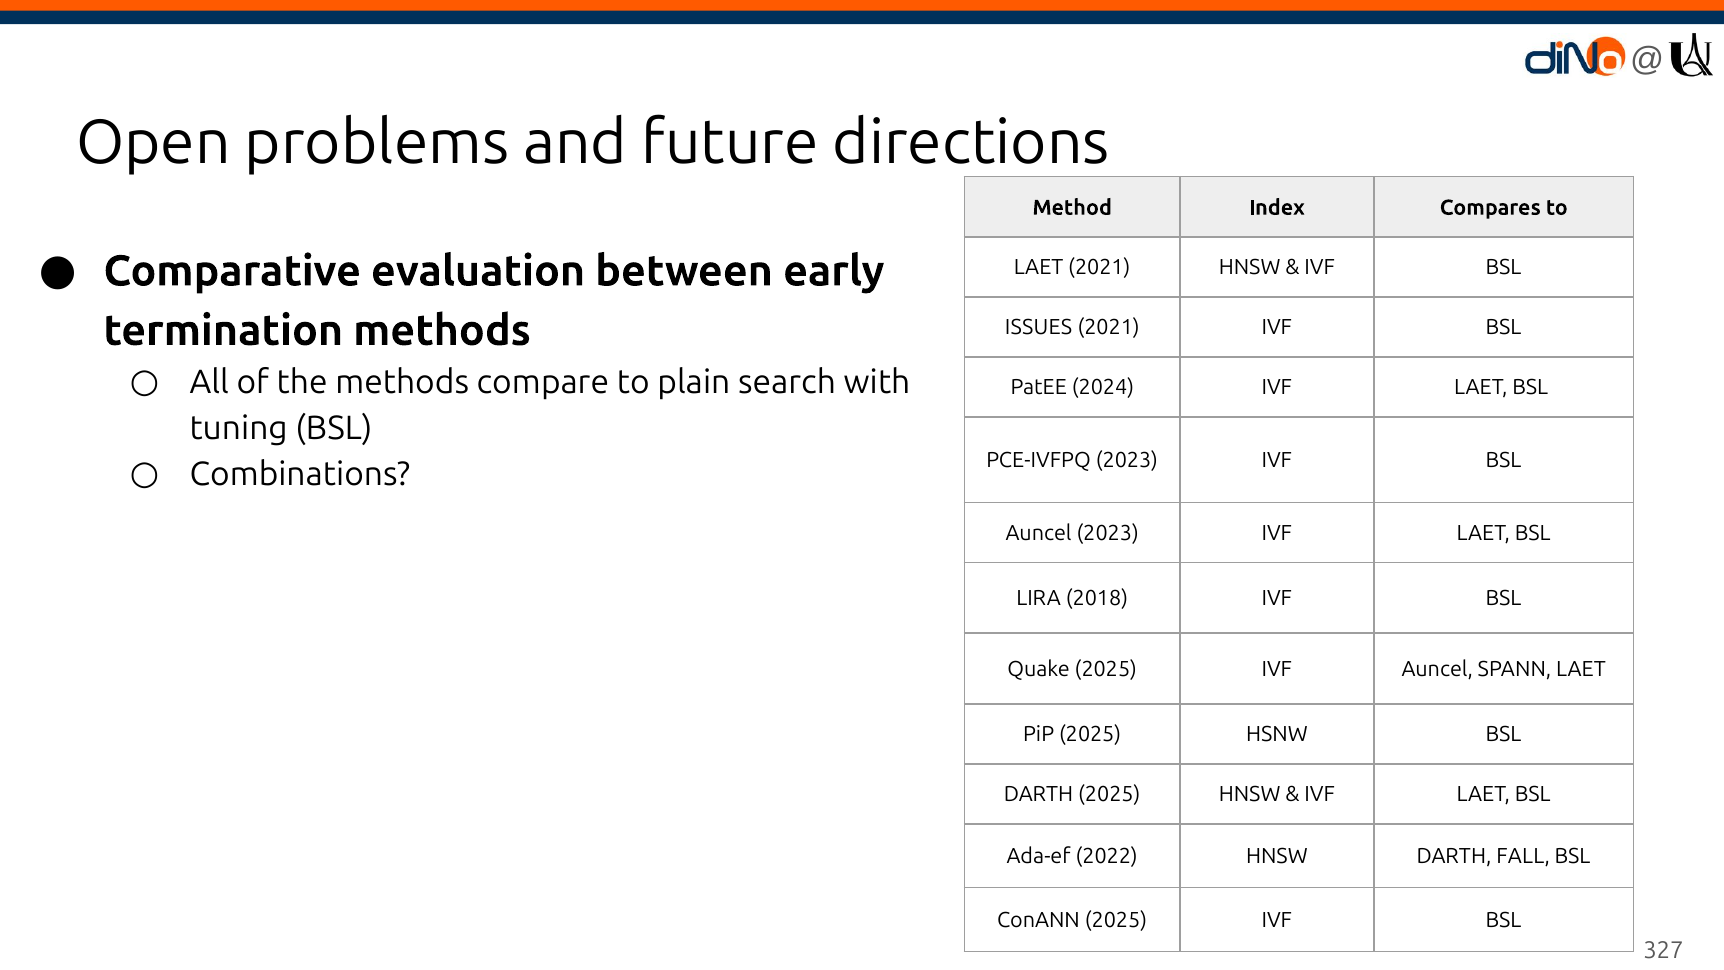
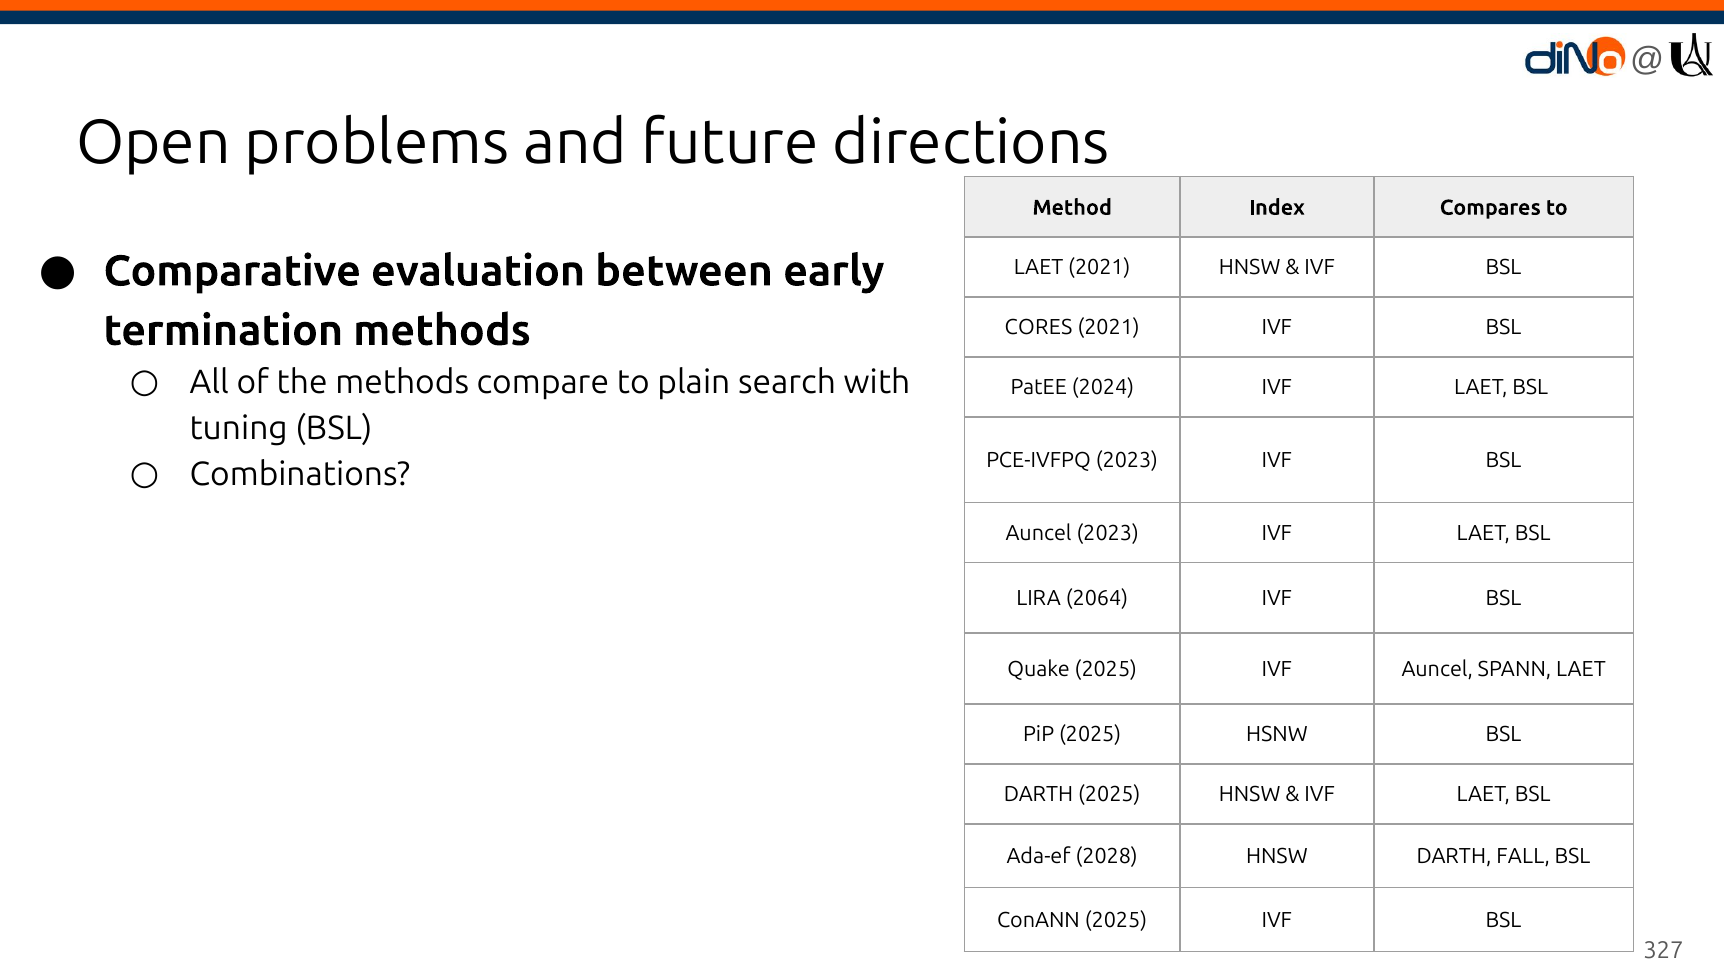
ISSUES: ISSUES -> CORES
2018: 2018 -> 2064
2022: 2022 -> 2028
